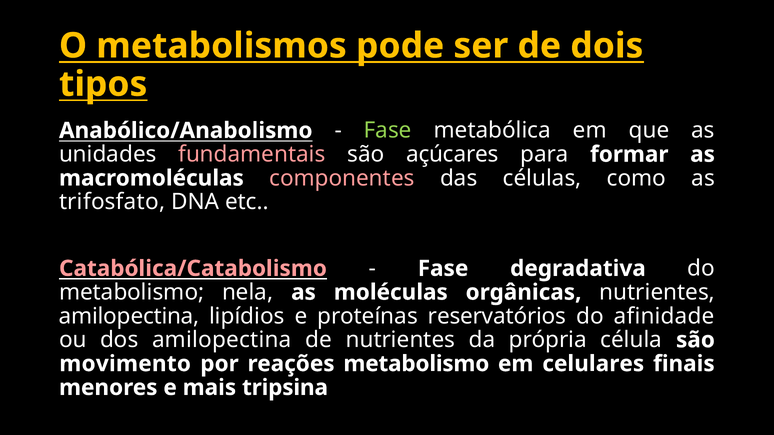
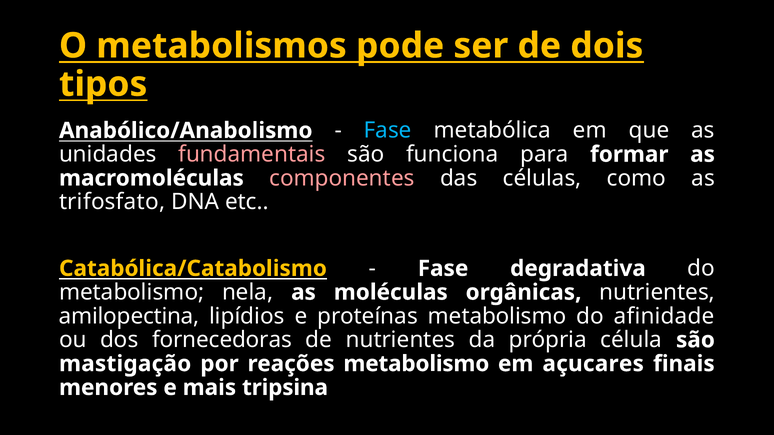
Fase at (388, 131) colour: light green -> light blue
açúcares: açúcares -> funciona
Catabólica/Catabolismo colour: pink -> yellow
proteínas reservatórios: reservatórios -> metabolismo
dos amilopectina: amilopectina -> fornecedoras
movimento: movimento -> mastigação
celulares: celulares -> açucares
